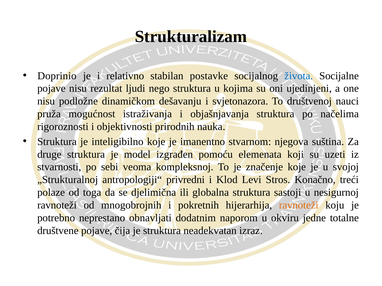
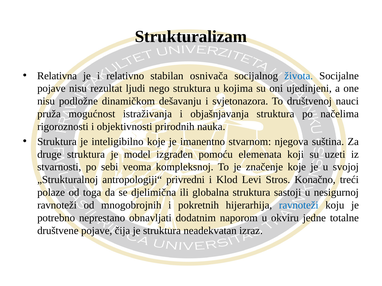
Doprinio: Doprinio -> Relativna
postavke: postavke -> osnivača
ravnoteži at (299, 206) colour: orange -> blue
